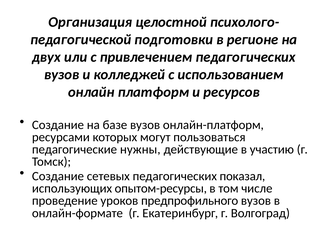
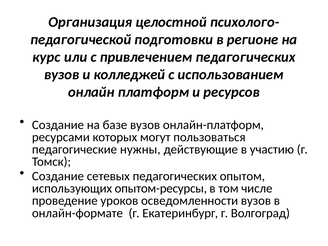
двух: двух -> курс
показал: показал -> опытом
предпрофильного: предпрофильного -> осведомленности
